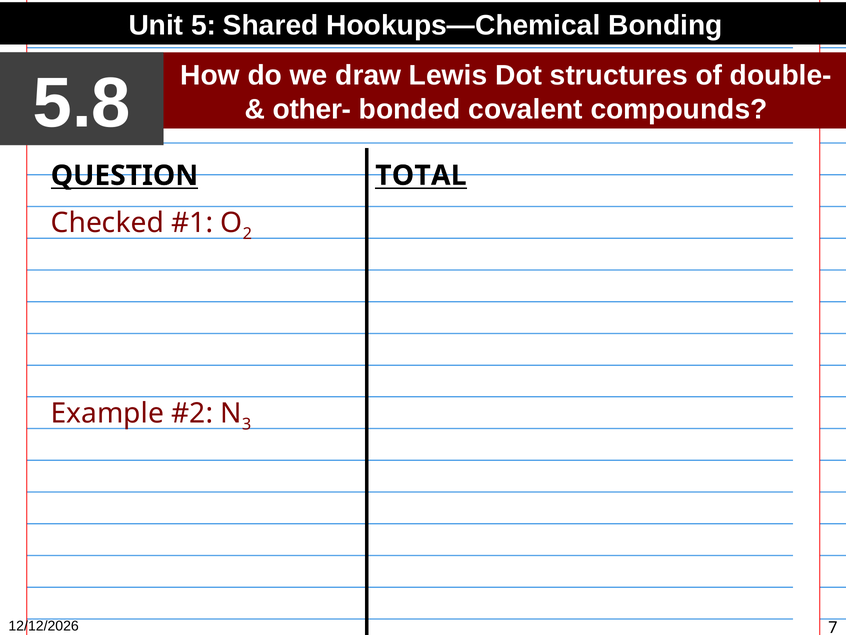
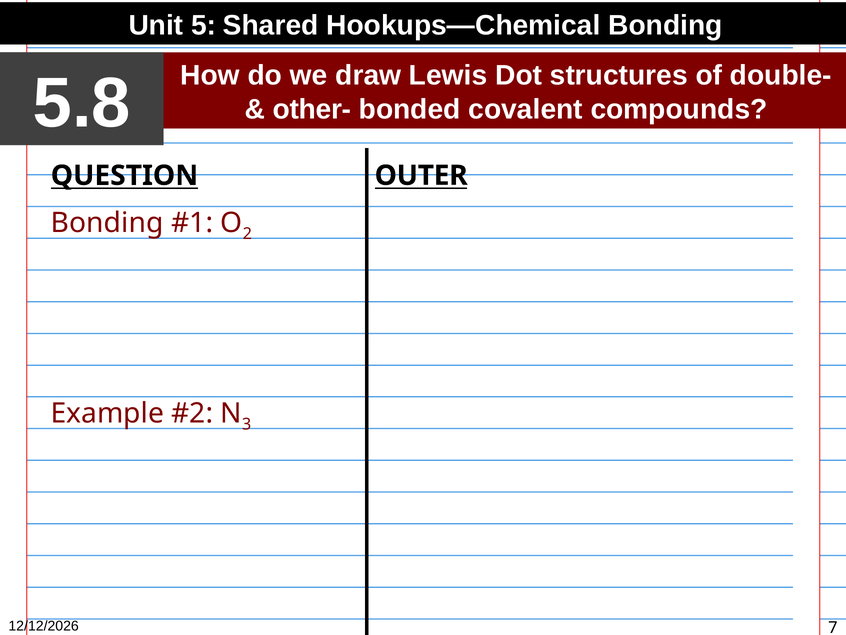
TOTAL: TOTAL -> OUTER
Checked at (107, 223): Checked -> Bonding
